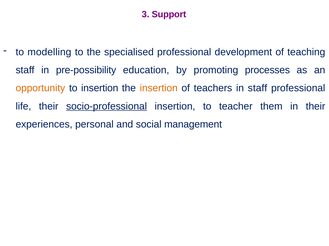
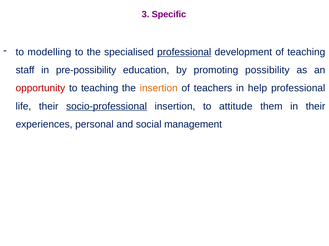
Support: Support -> Specific
professional at (184, 52) underline: none -> present
processes: processes -> possibility
opportunity colour: orange -> red
to insertion: insertion -> teaching
in staff: staff -> help
teacher: teacher -> attitude
